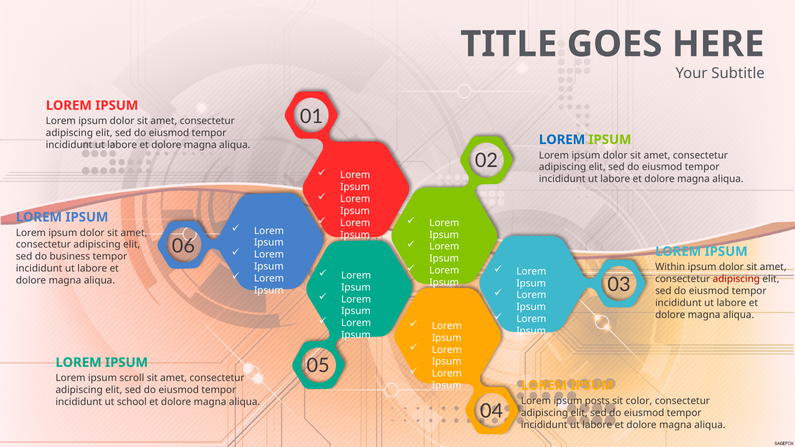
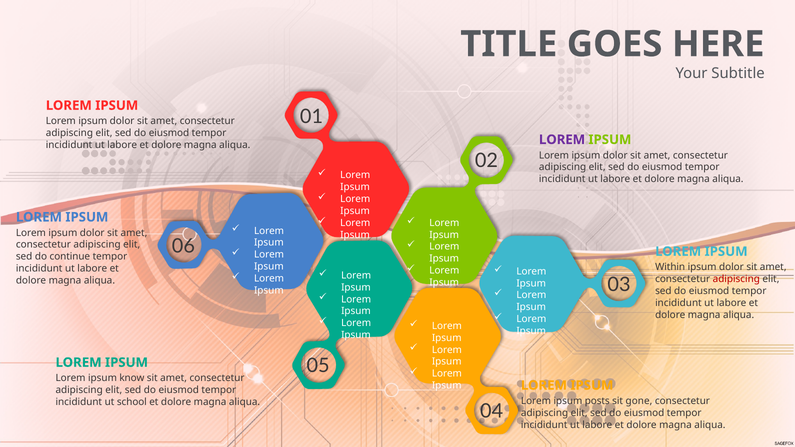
LOREM at (562, 140) colour: blue -> purple
business: business -> continue
scroll: scroll -> know
color: color -> gone
